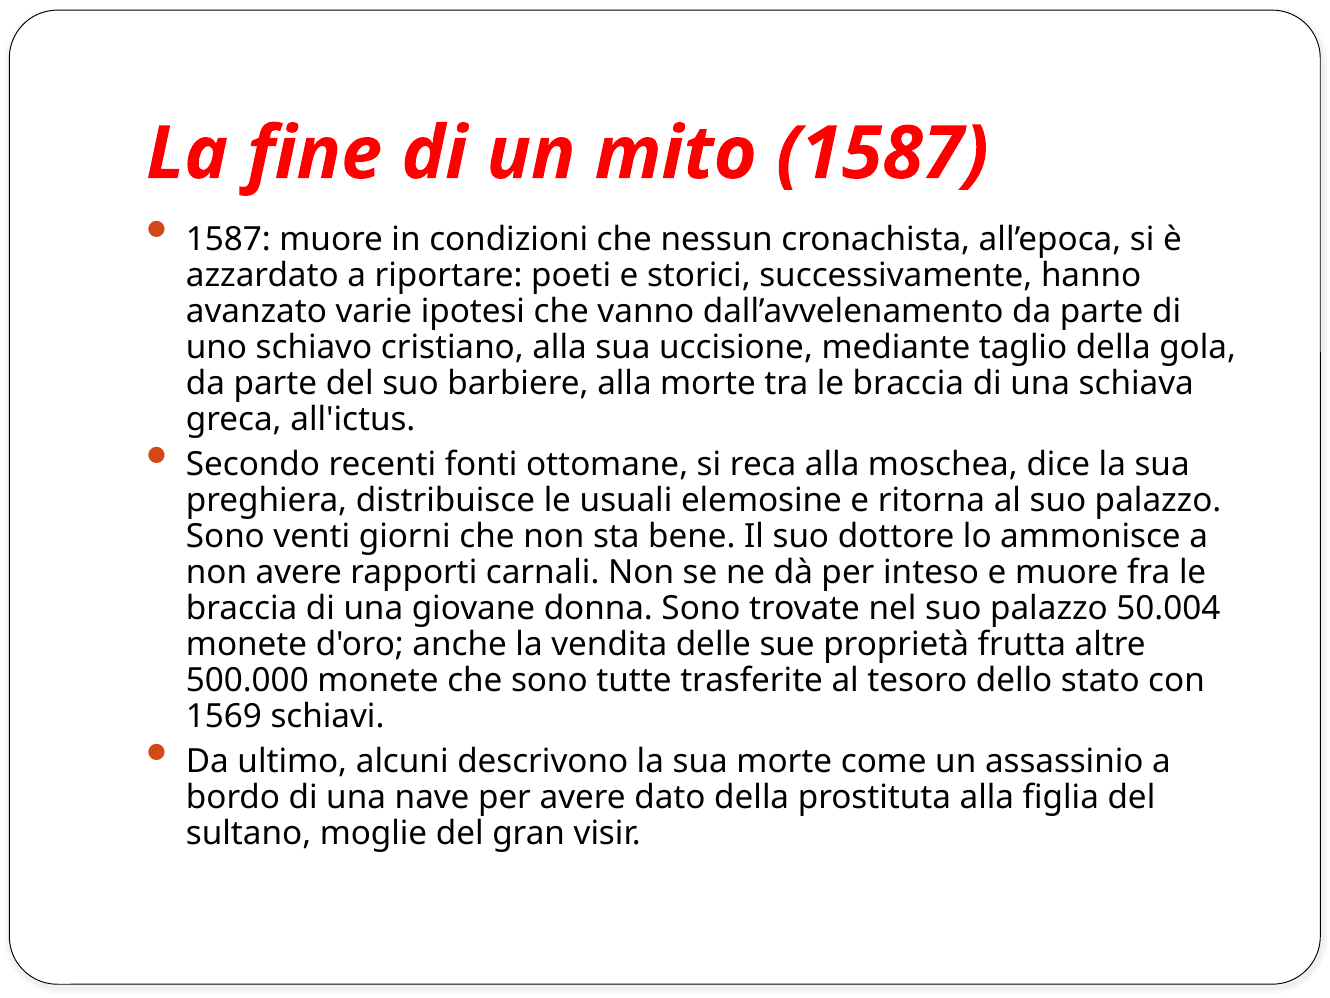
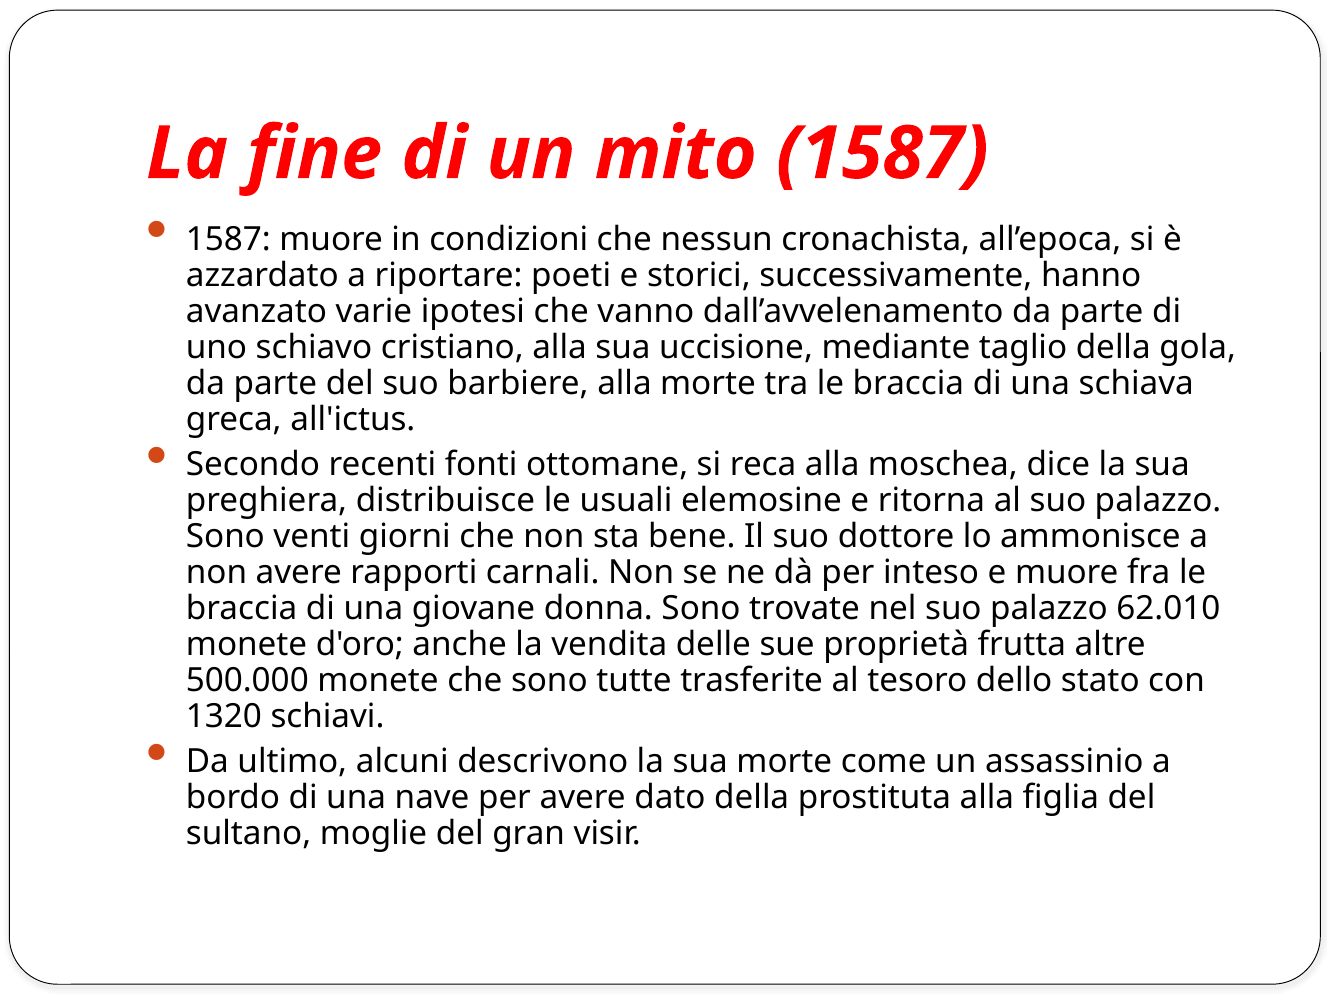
50.004: 50.004 -> 62.010
1569: 1569 -> 1320
